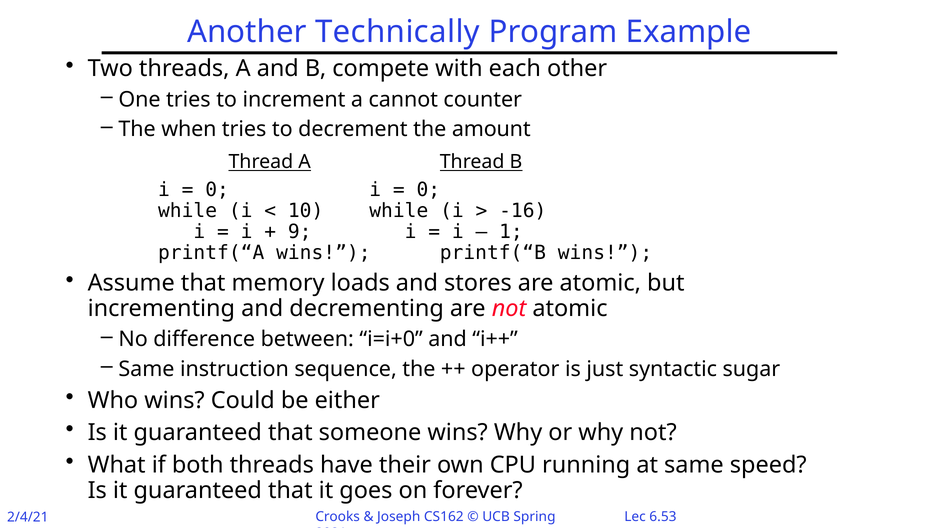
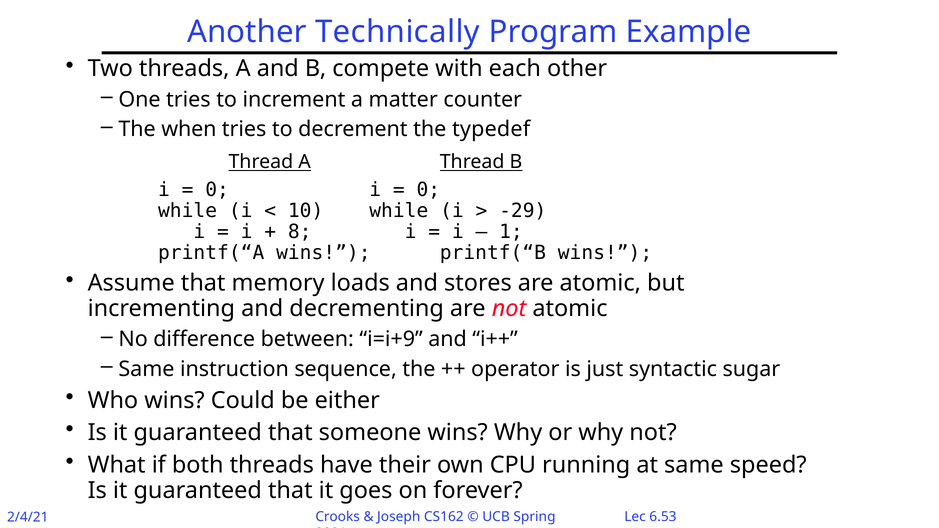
cannot: cannot -> matter
amount: amount -> typedef
-16: -16 -> -29
9: 9 -> 8
i=i+0: i=i+0 -> i=i+9
